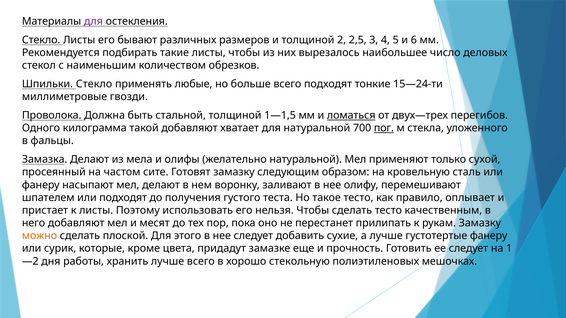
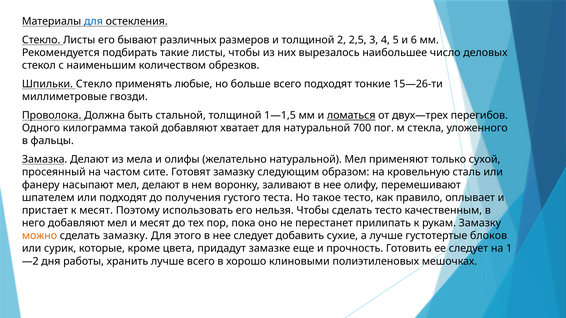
для at (93, 21) colour: purple -> blue
15—24-ти: 15—24-ти -> 15—26-ти
пог underline: present -> none
к листы: листы -> месят
сделать плоской: плоской -> замазку
густотертые фанеру: фанеру -> блоков
стекольную: стекольную -> клиновыми
